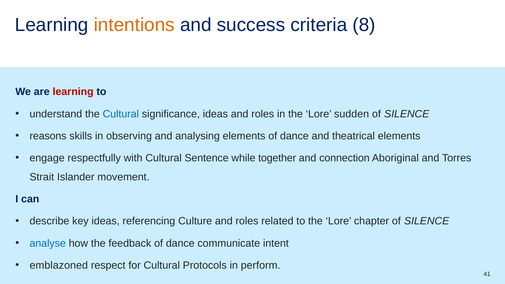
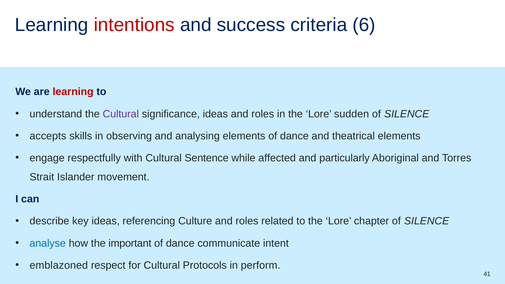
intentions colour: orange -> red
8: 8 -> 6
Cultural at (121, 114) colour: blue -> purple
reasons: reasons -> accepts
together: together -> affected
connection: connection -> particularly
feedback: feedback -> important
